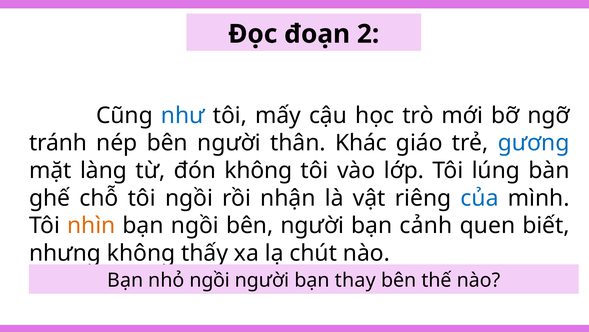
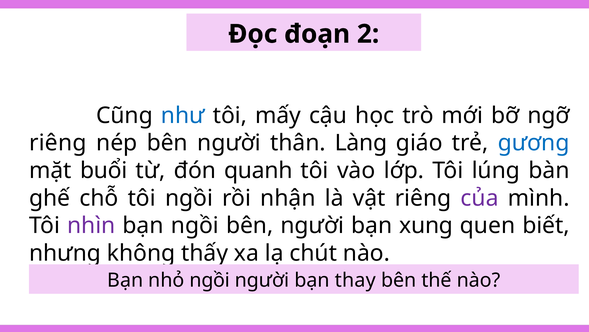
tránh at (58, 143): tránh -> riêng
Khác: Khác -> Làng
làng: làng -> buổi
đón không: không -> quanh
của colour: blue -> purple
nhìn colour: orange -> purple
cảnh: cảnh -> xung
